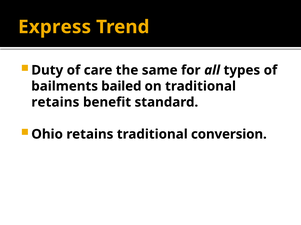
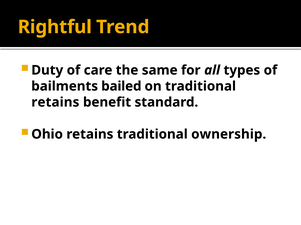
Express: Express -> Rightful
conversion: conversion -> ownership
